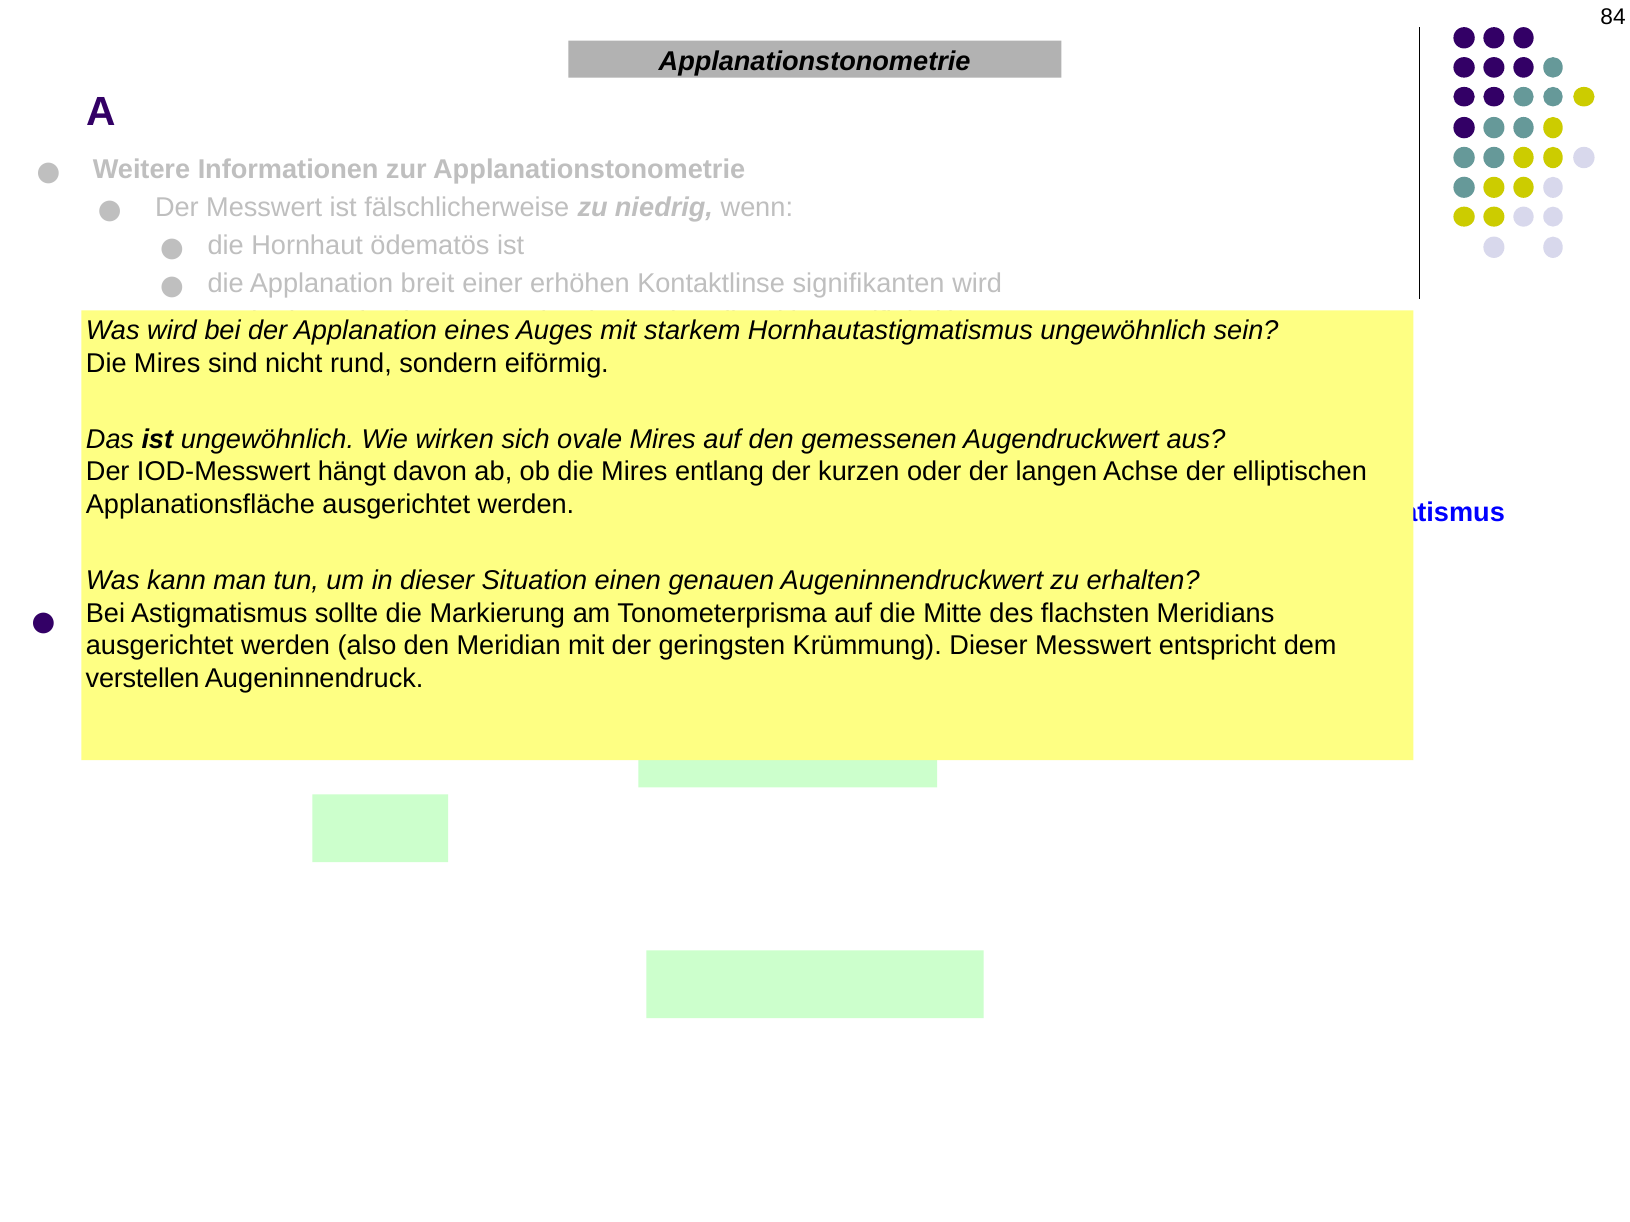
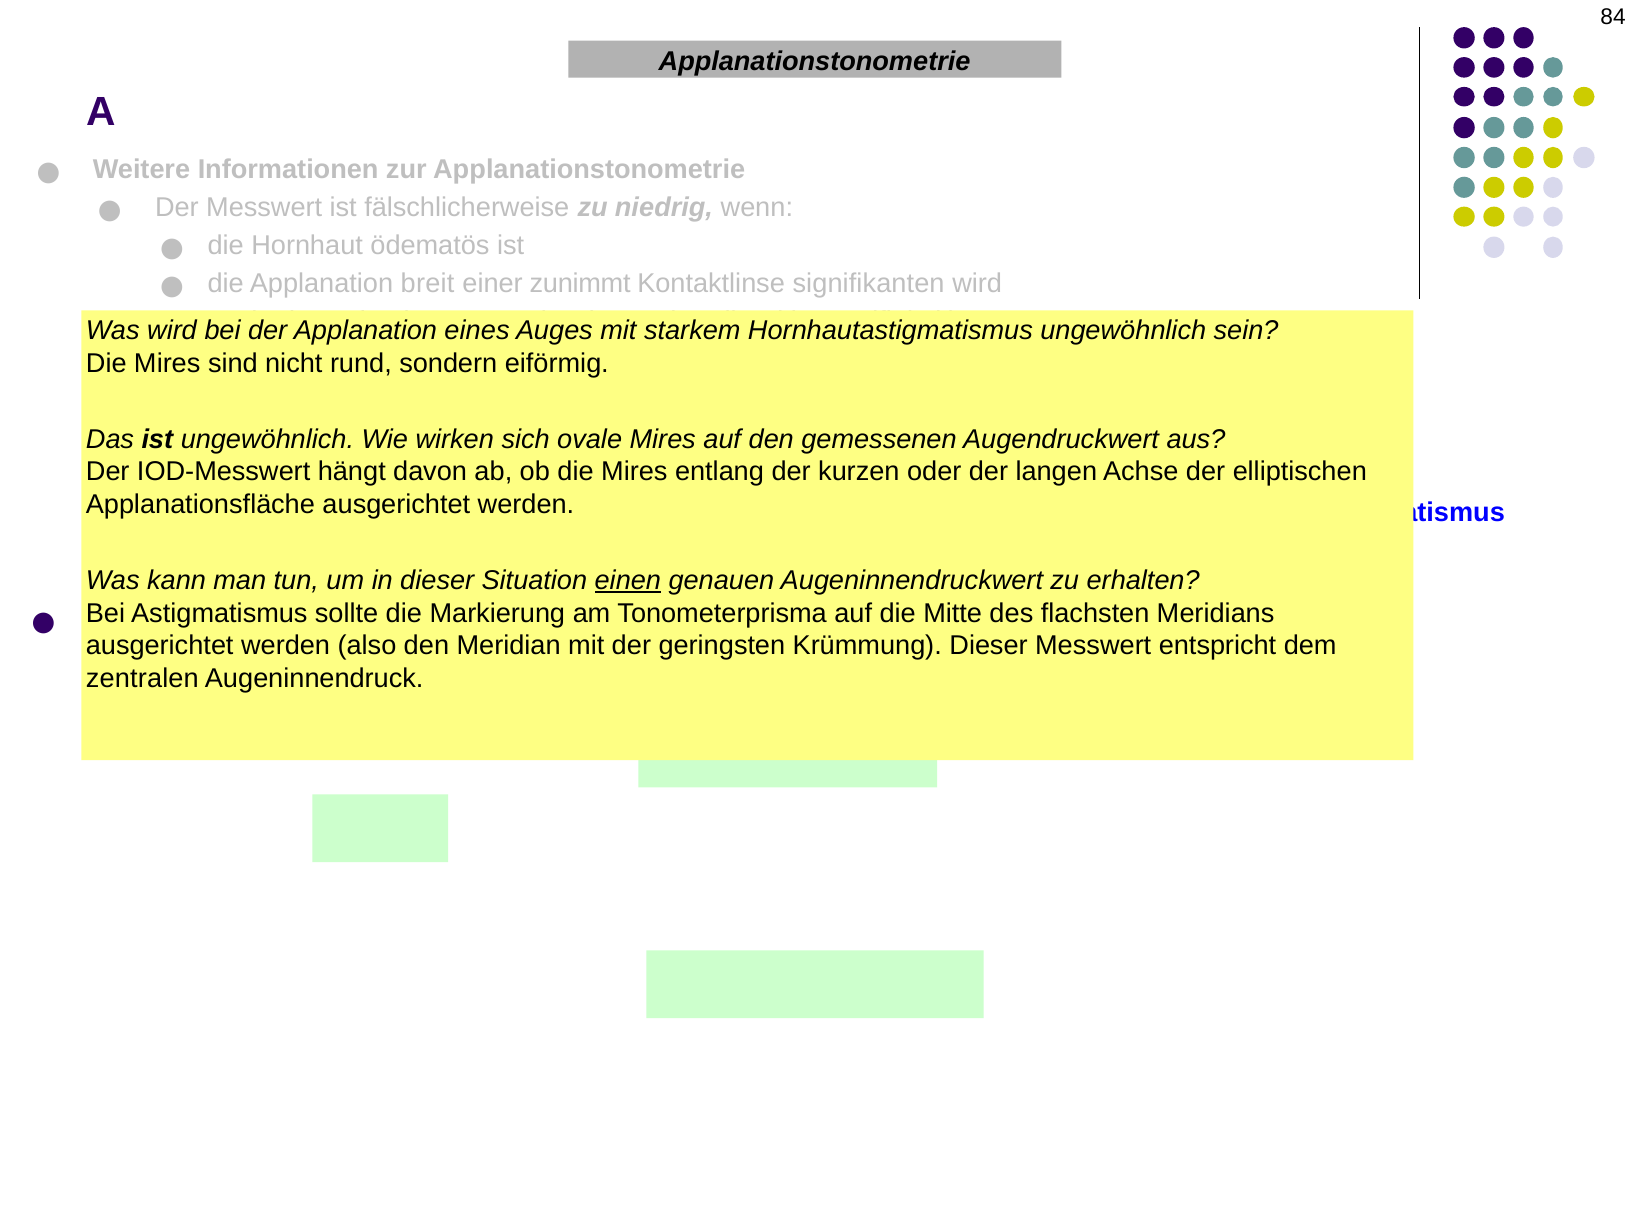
erhöhen: erhöhen -> zunimmt
einen at (628, 581) underline: none -> present
verstellen: verstellen -> zentralen
